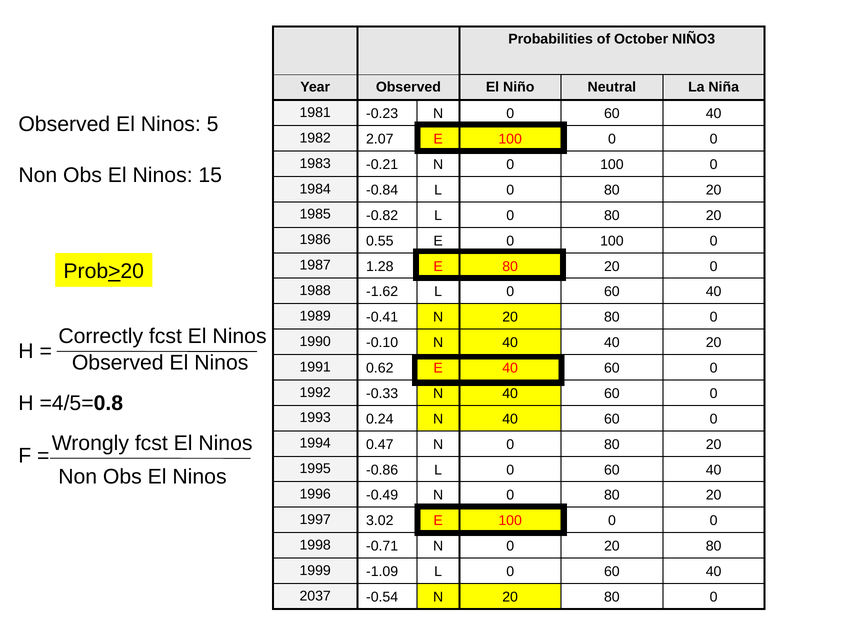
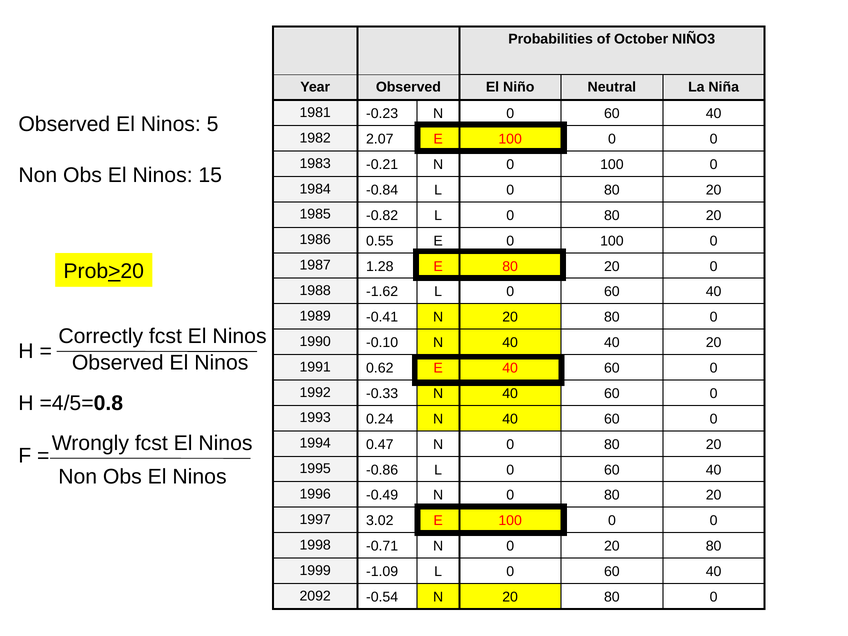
2037: 2037 -> 2092
